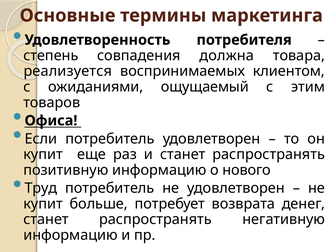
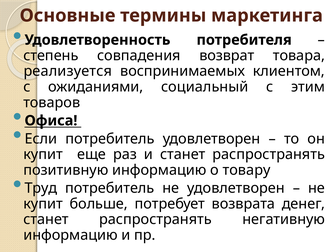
должна: должна -> возврат
ощущаемый: ощущаемый -> социальный
нового: нового -> товару
